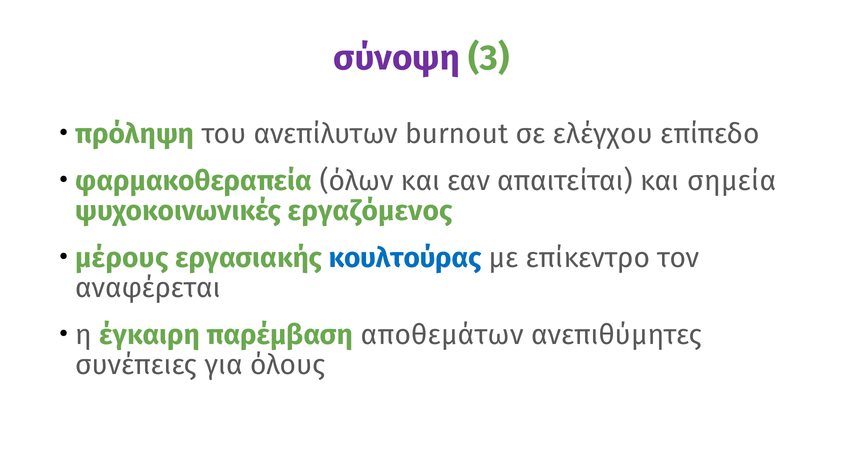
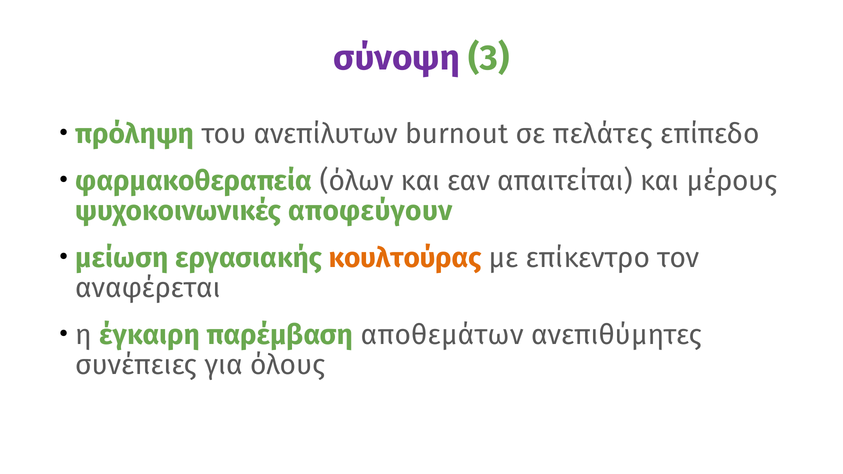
ελέγχου: ελέγχου -> πελάτες
σημεία: σημεία -> μέρους
εργαζόμενος: εργαζόμενος -> αποφεύγουν
μέρους: μέρους -> μείωση
κουλτούρας colour: blue -> orange
